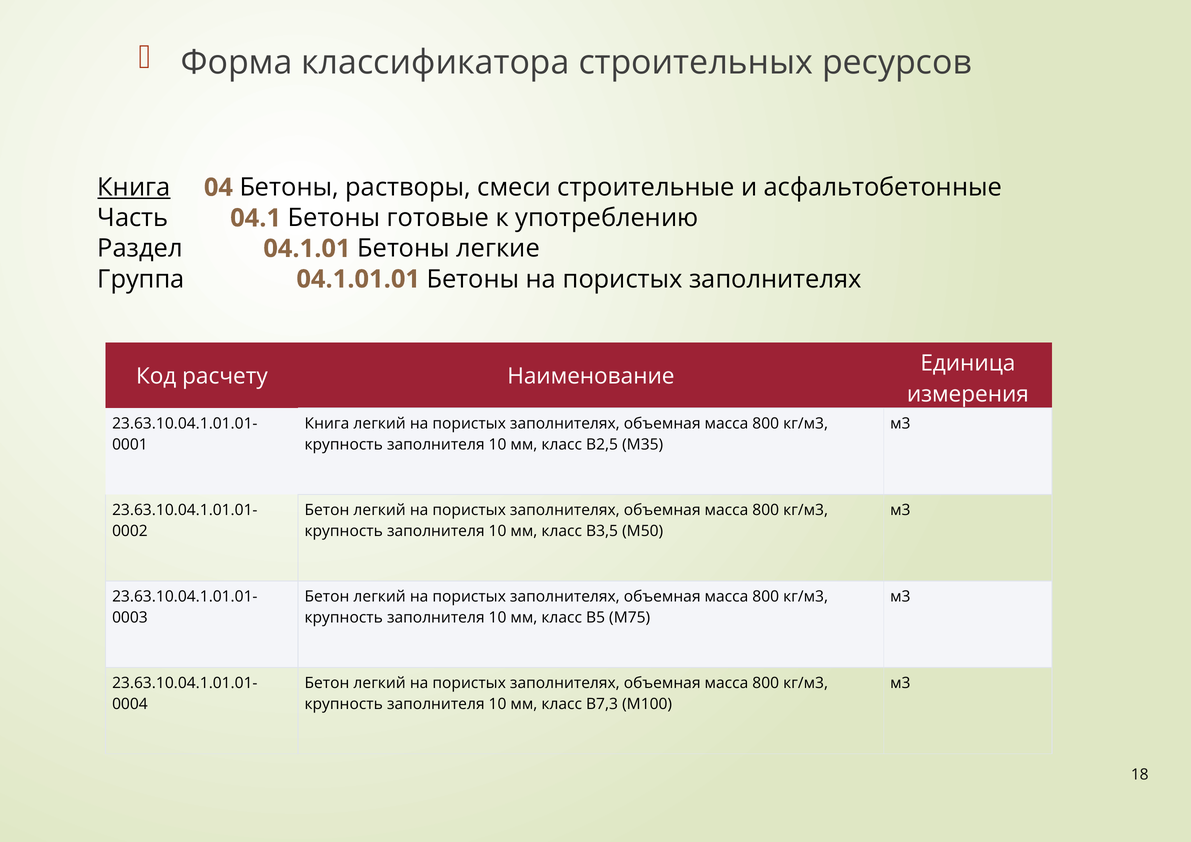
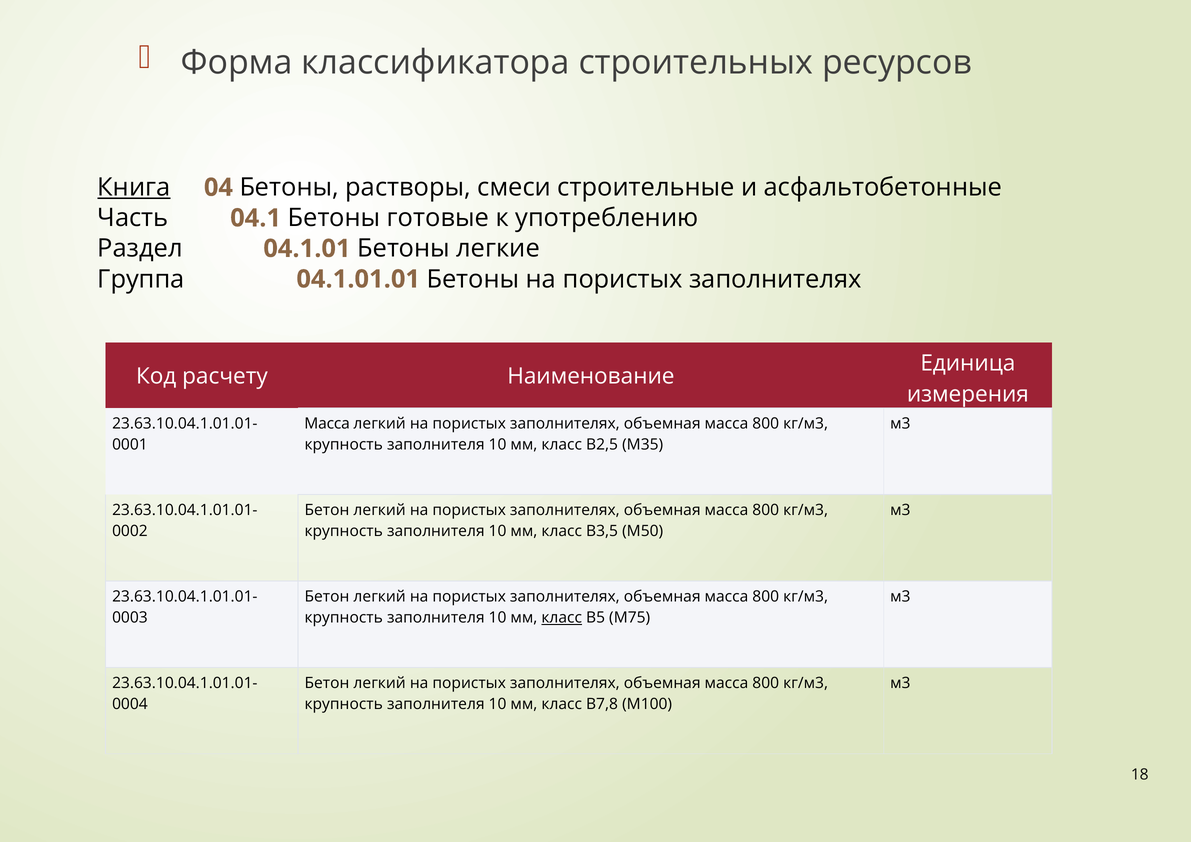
Книга at (327, 424): Книга -> Масса
класс at (562, 618) underline: none -> present
В7,3: В7,3 -> В7,8
